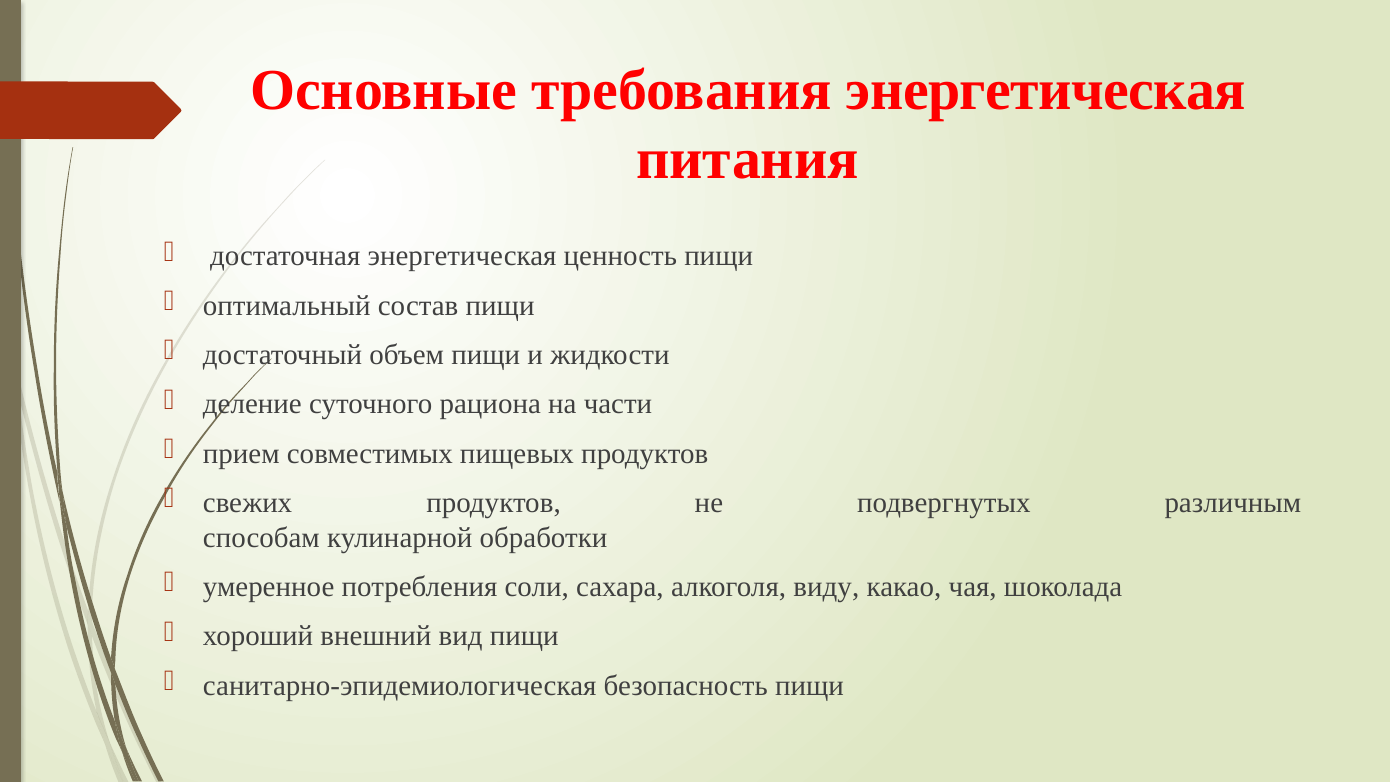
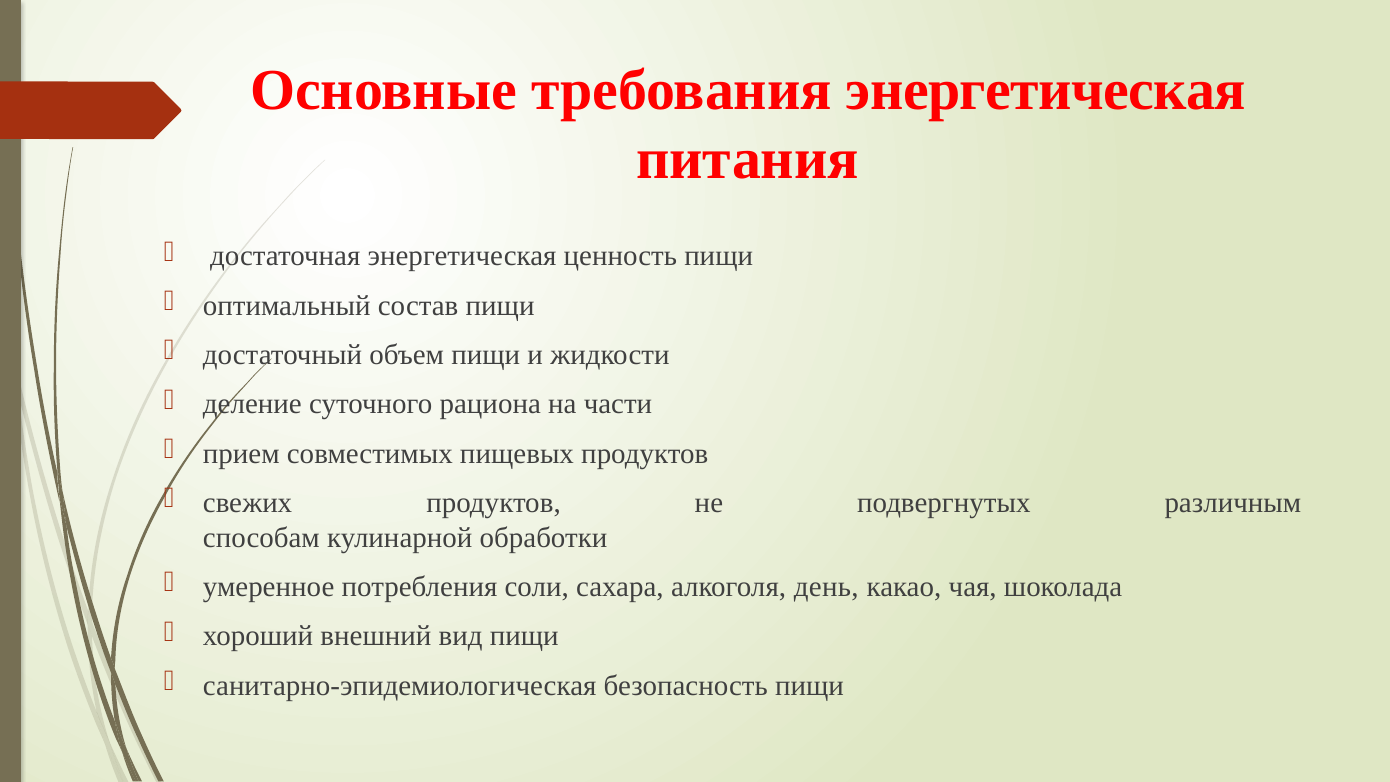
виду: виду -> день
